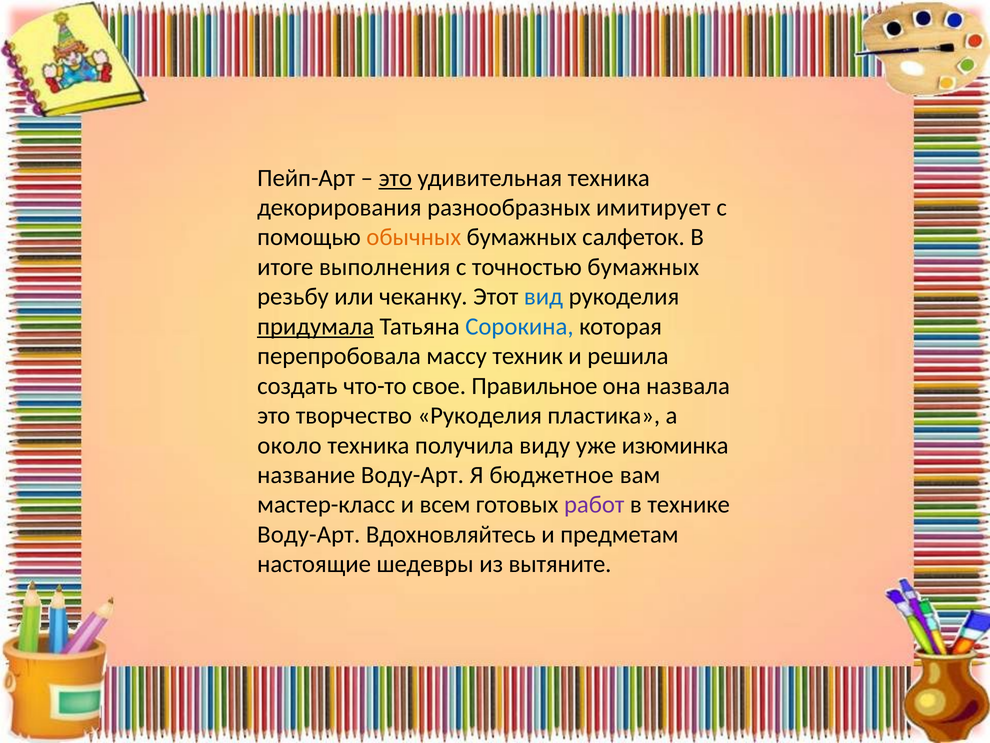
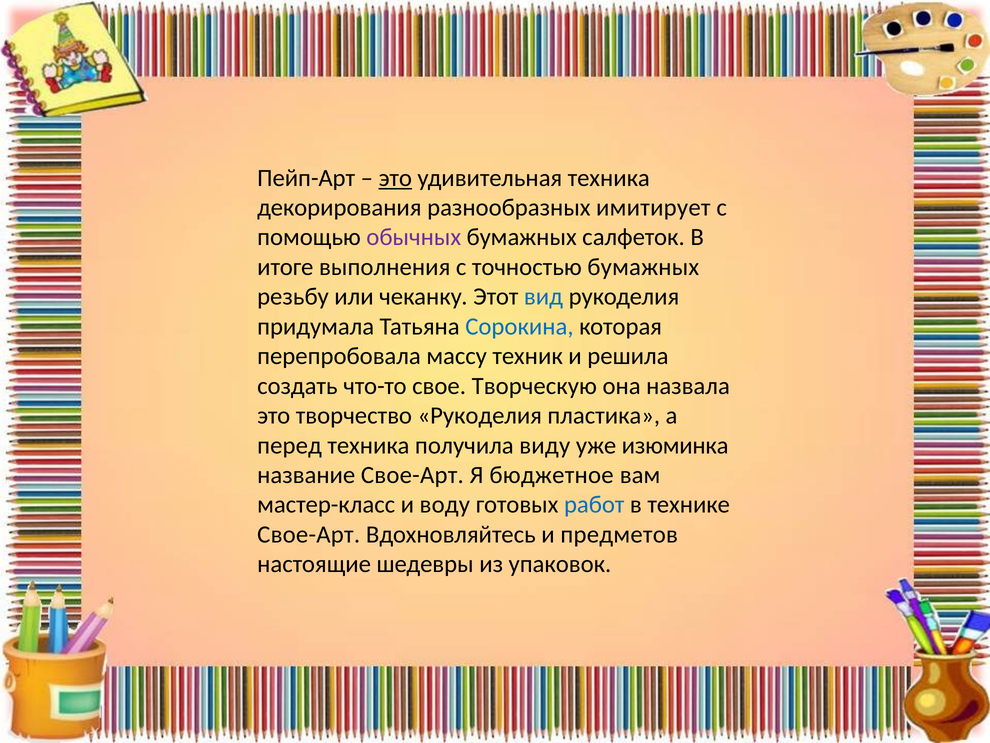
обычных colour: orange -> purple
придумала underline: present -> none
Правильное: Правильное -> Творческую
около: около -> перед
название Воду-Арт: Воду-Арт -> Свое-Арт
всем: всем -> воду
работ colour: purple -> blue
Воду-Арт at (309, 534): Воду-Арт -> Свое-Арт
предметам: предметам -> предметов
вытяните: вытяните -> упаковок
